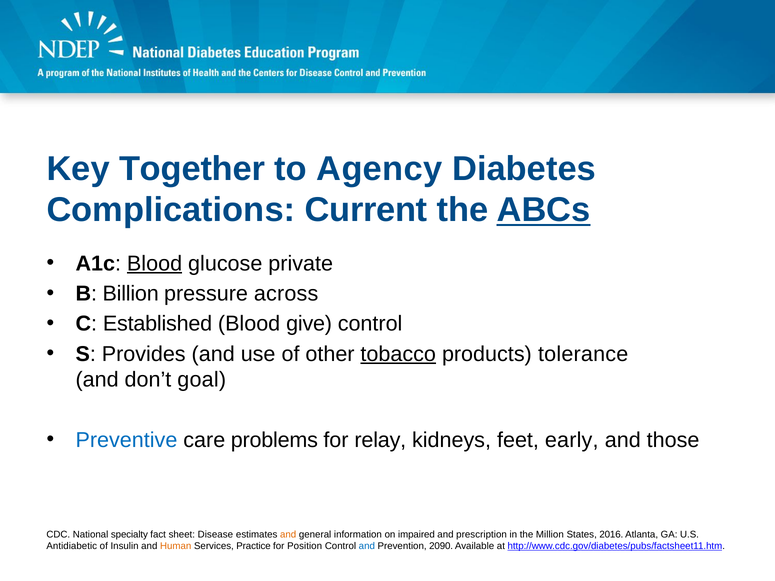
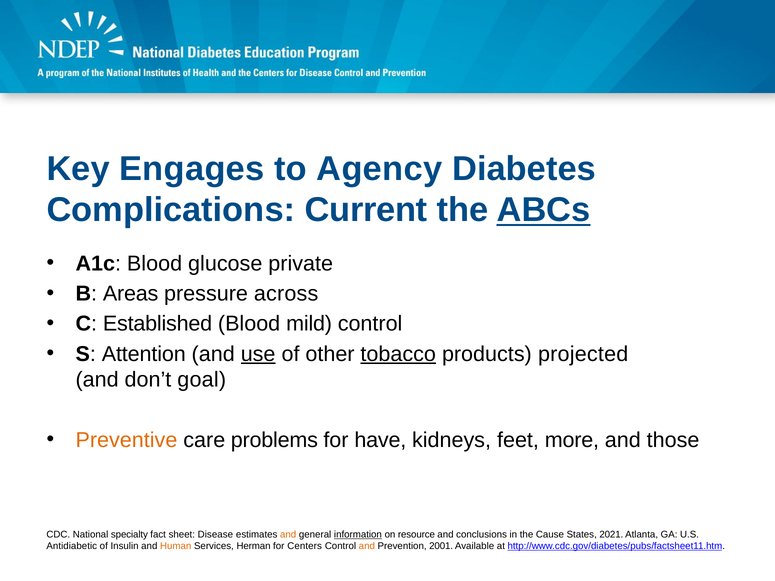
Together: Together -> Engages
Blood at (155, 264) underline: present -> none
Billion: Billion -> Areas
give: give -> mild
Provides: Provides -> Attention
use underline: none -> present
tolerance: tolerance -> projected
Preventive colour: blue -> orange
relay: relay -> have
early: early -> more
information underline: none -> present
impaired: impaired -> resource
prescription: prescription -> conclusions
Million: Million -> Cause
2016: 2016 -> 2021
Practice: Practice -> Herman
Position: Position -> Centers
and at (367, 546) colour: blue -> orange
2090: 2090 -> 2001
